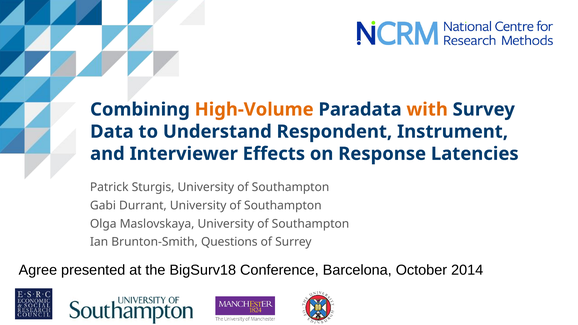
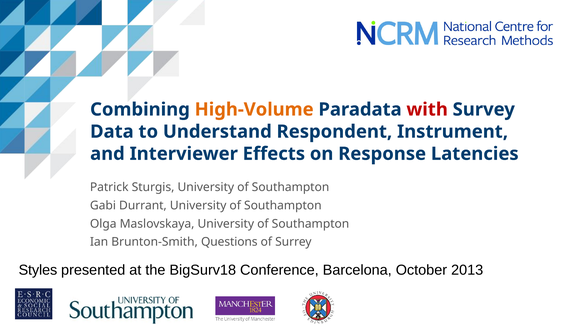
with colour: orange -> red
Agree: Agree -> Styles
2014: 2014 -> 2013
